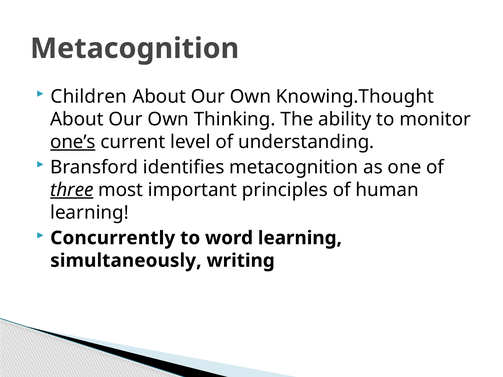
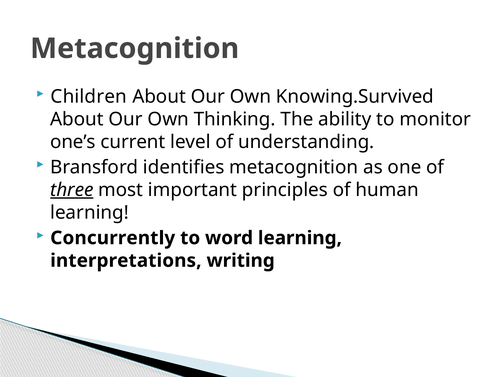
Knowing.Thought: Knowing.Thought -> Knowing.Survived
one’s underline: present -> none
simultaneously: simultaneously -> interpretations
